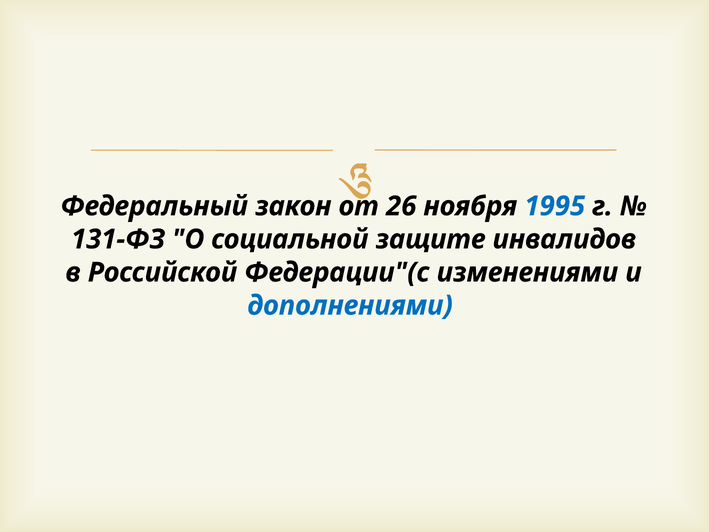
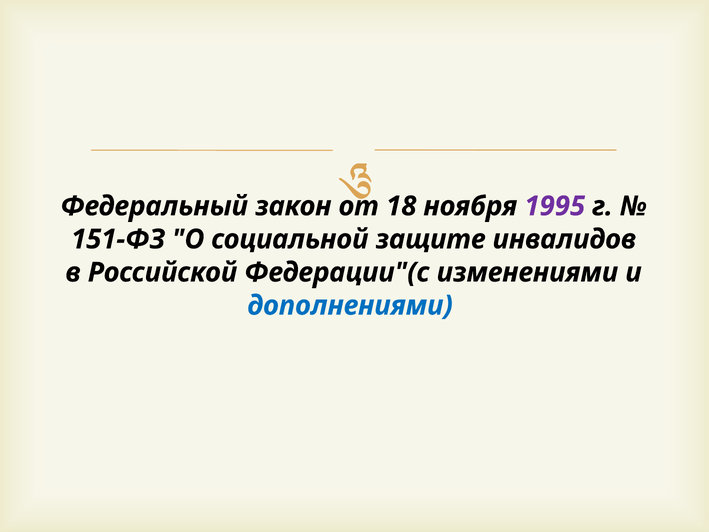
26: 26 -> 18
1995 colour: blue -> purple
131-ФЗ: 131-ФЗ -> 151-ФЗ
